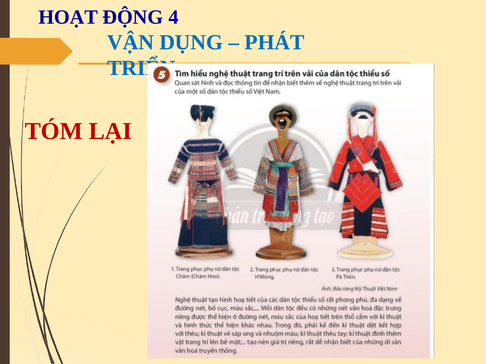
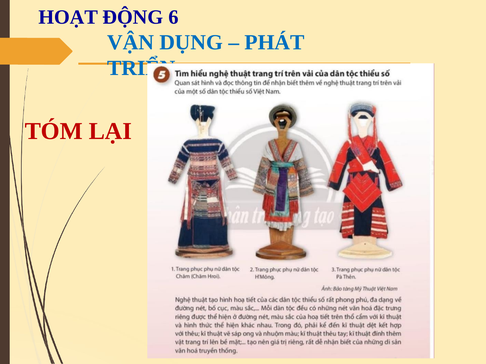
4: 4 -> 6
